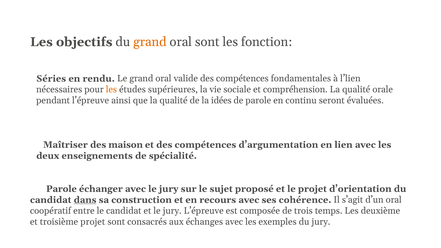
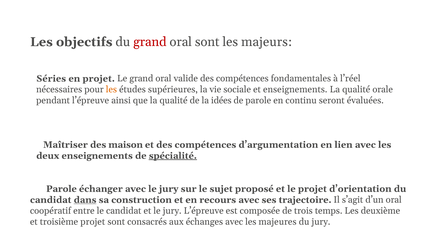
grand at (150, 42) colour: orange -> red
fonction: fonction -> majeurs
en rendu: rendu -> projet
l’lien: l’lien -> l’réel
et compréhension: compréhension -> enseignements
spécialité underline: none -> present
cohérence: cohérence -> trajectoire
exemples: exemples -> majeures
